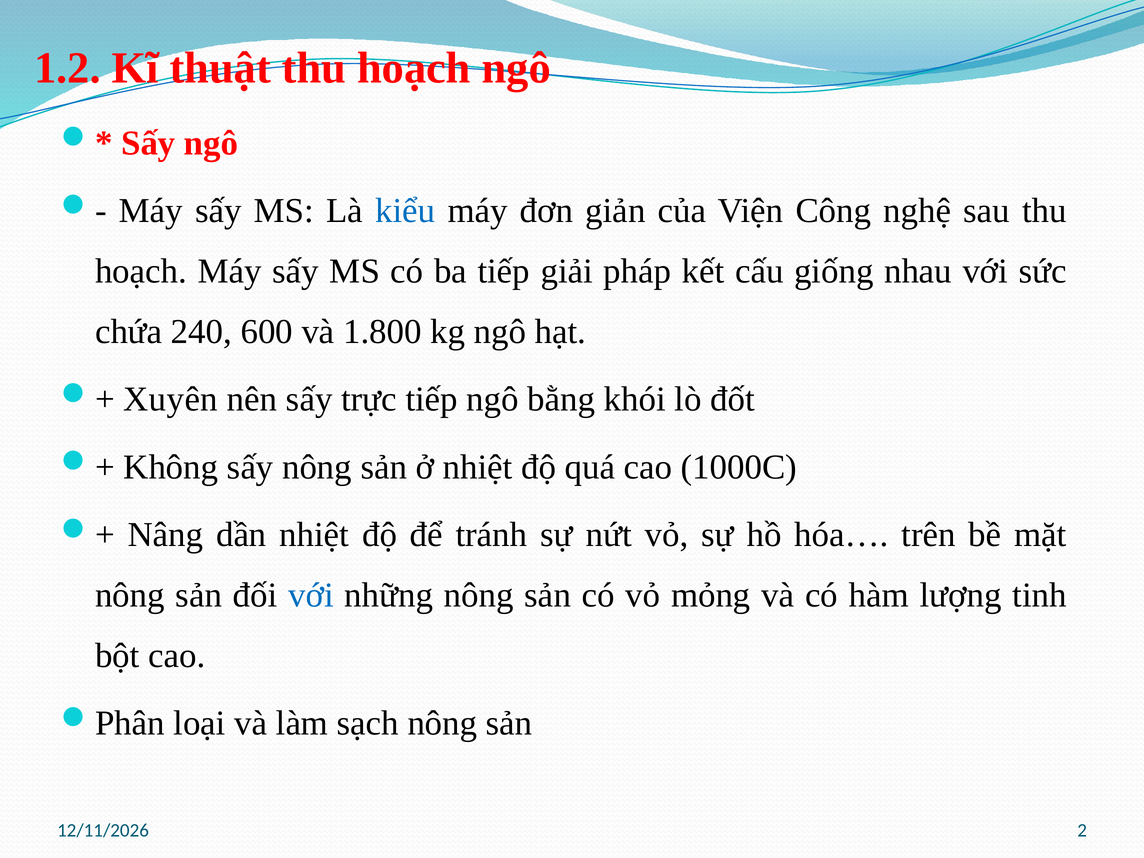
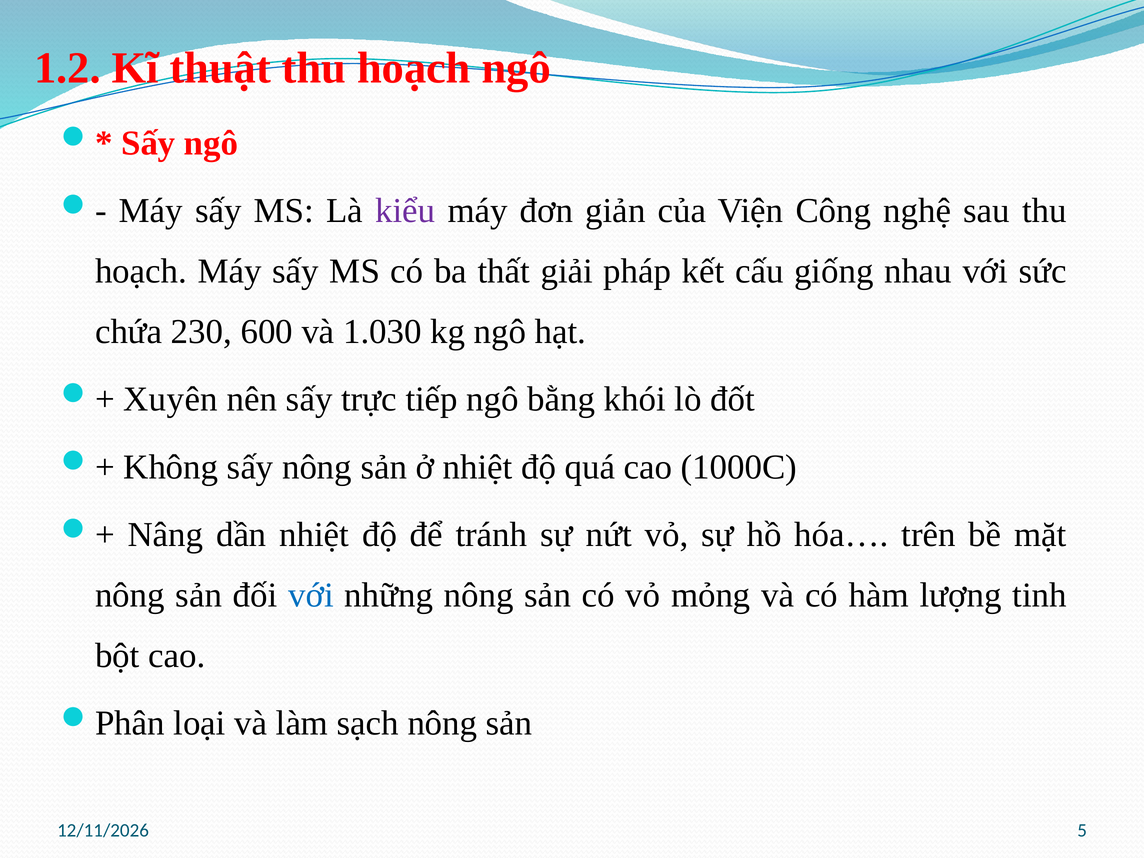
kiểu colour: blue -> purple
ba tiếp: tiếp -> thất
240: 240 -> 230
1.800: 1.800 -> 1.030
2: 2 -> 5
